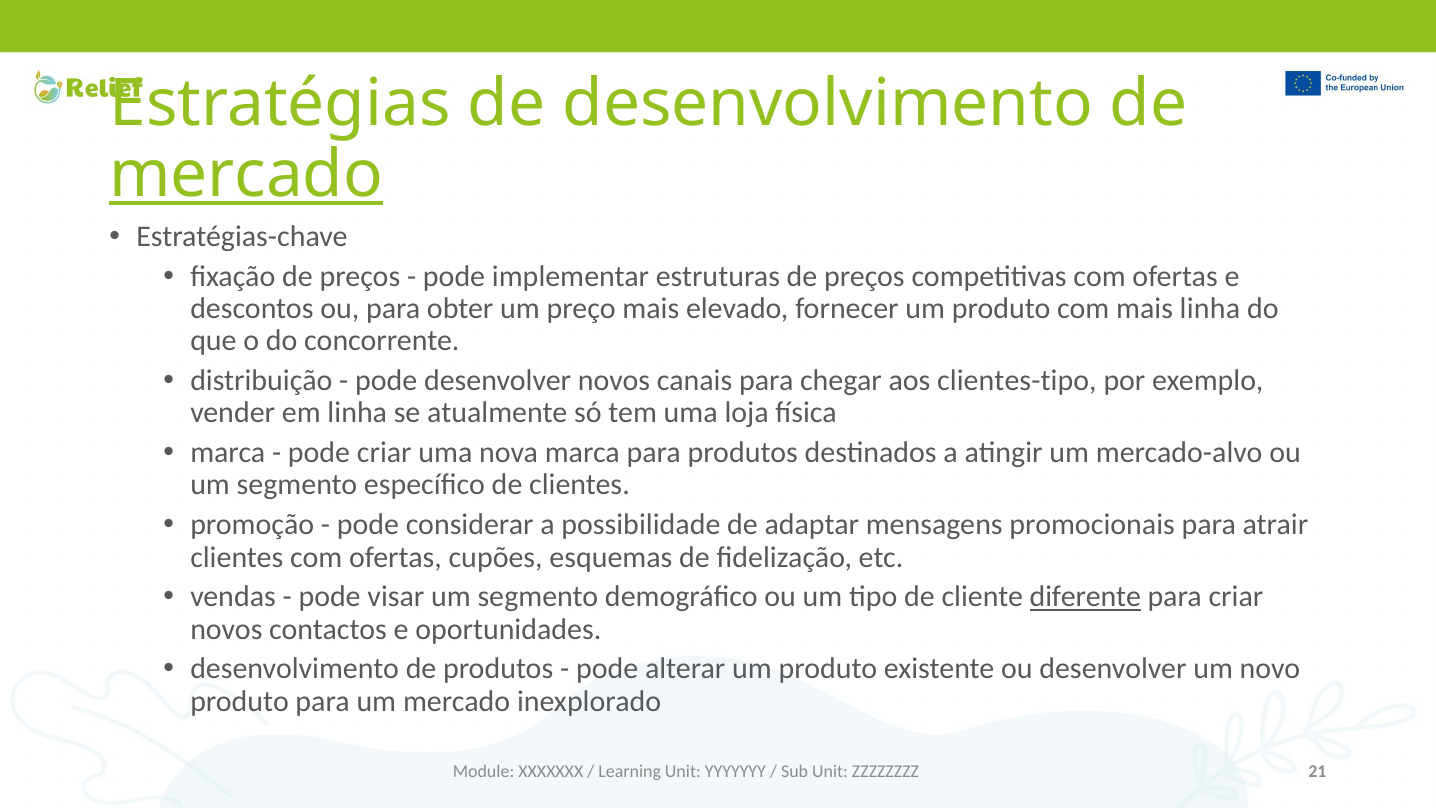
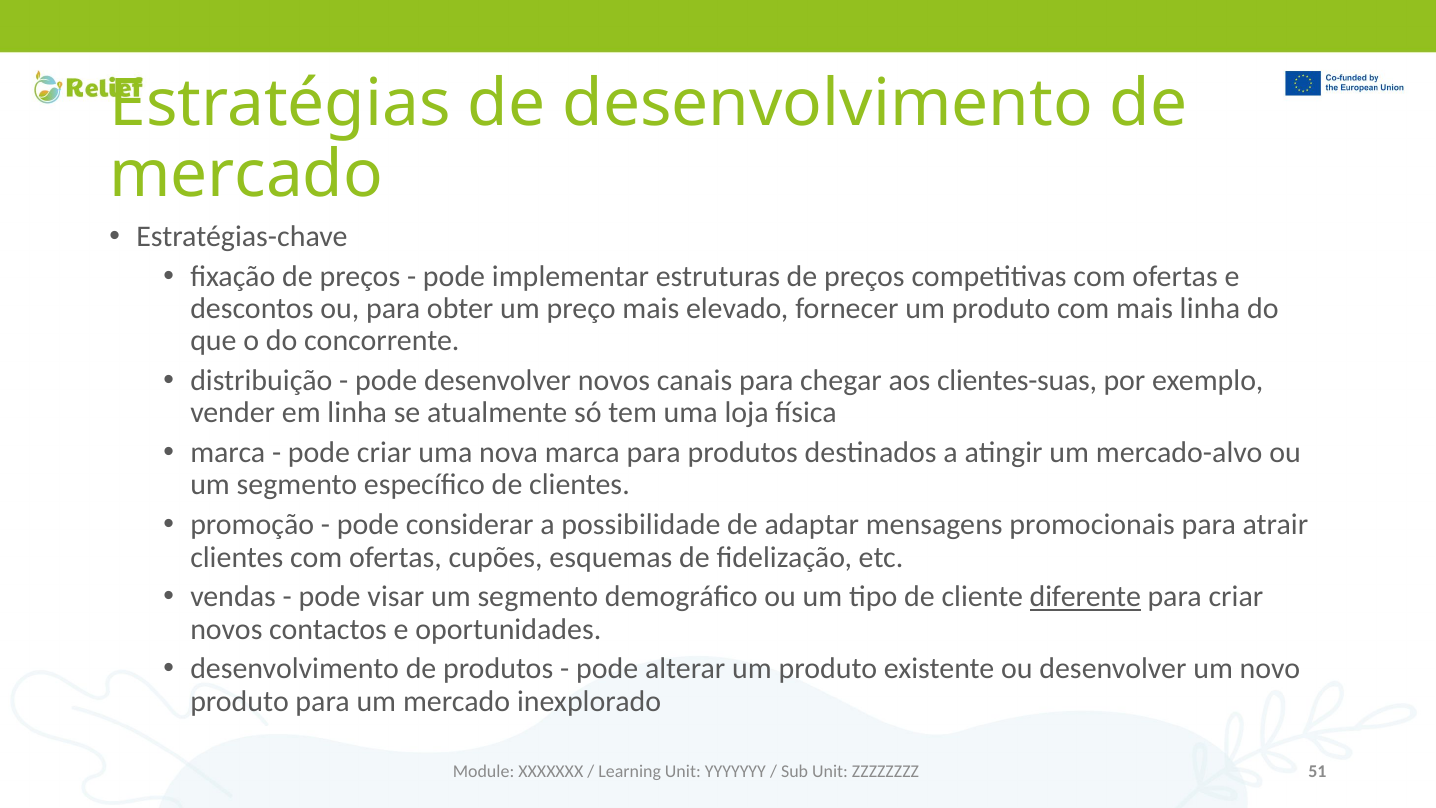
mercado at (246, 175) underline: present -> none
clientes-tipo: clientes-tipo -> clientes-suas
21: 21 -> 51
